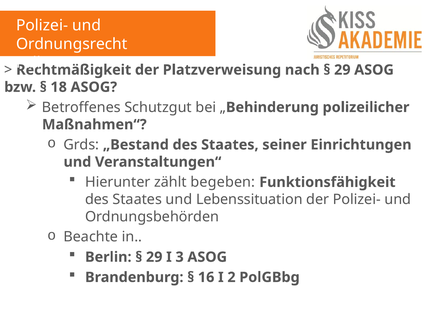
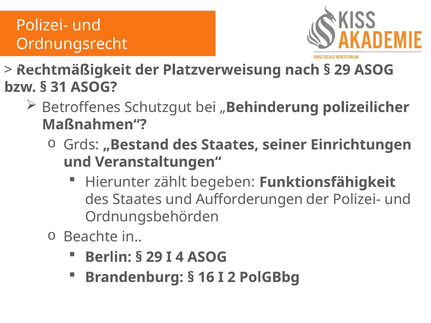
18: 18 -> 31
Lebenssituation: Lebenssituation -> Aufforderungen
3: 3 -> 4
